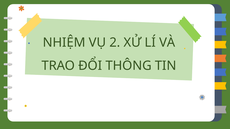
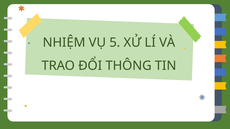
2: 2 -> 5
